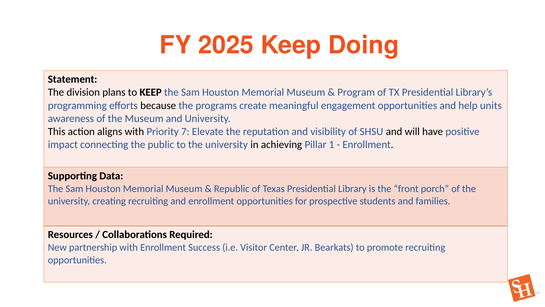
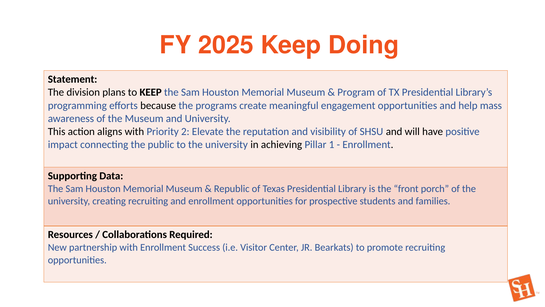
units: units -> mass
7: 7 -> 2
